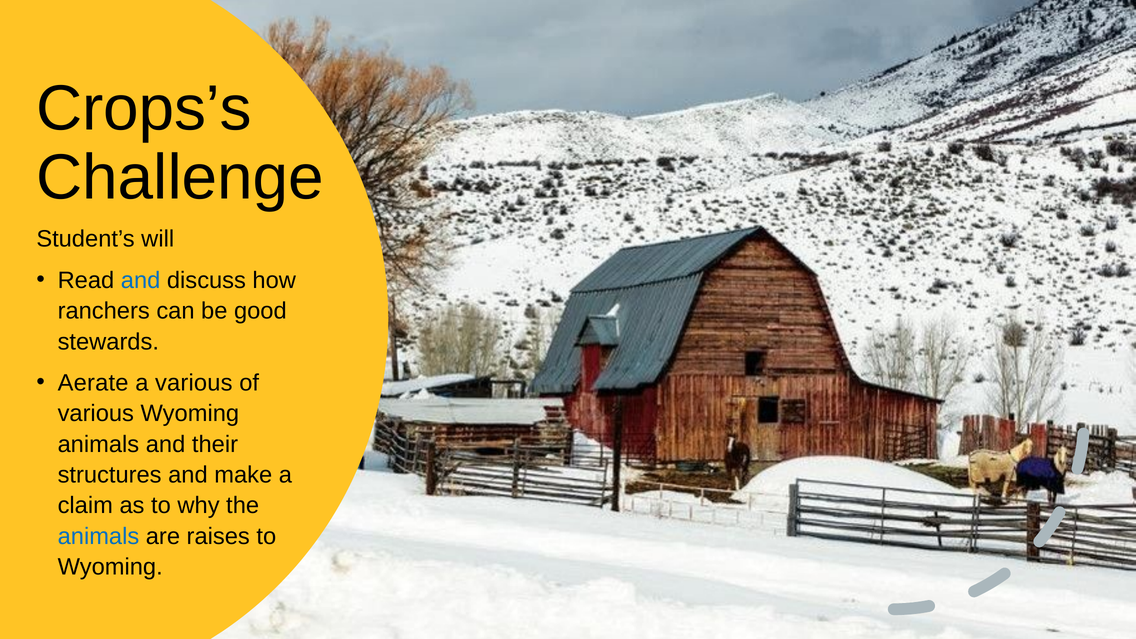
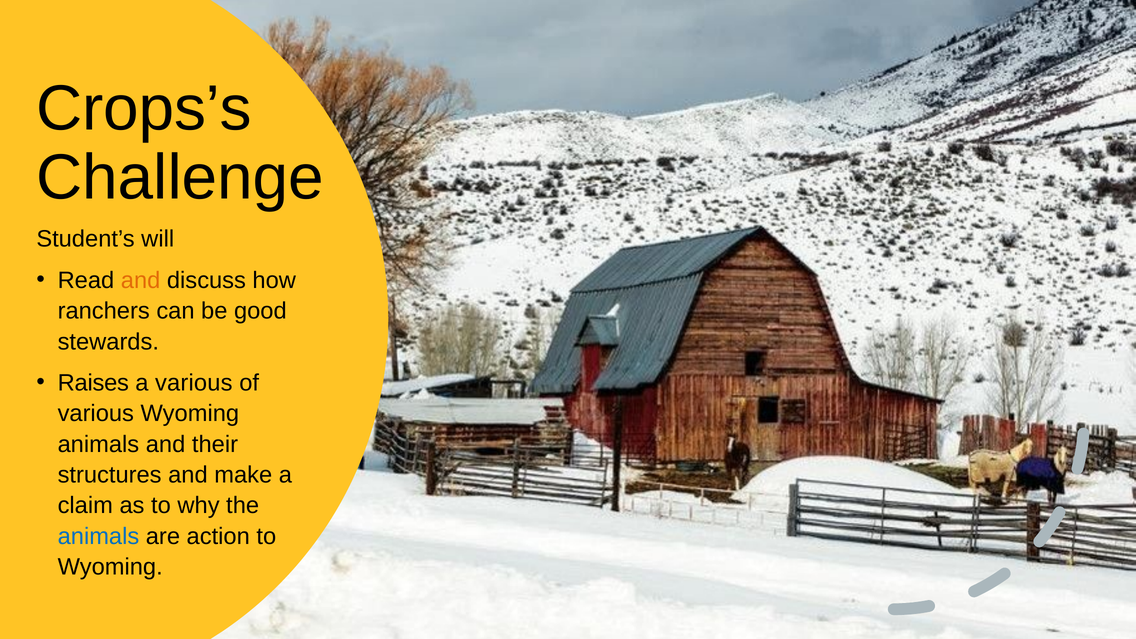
and at (141, 280) colour: blue -> orange
Aerate: Aerate -> Raises
raises: raises -> action
